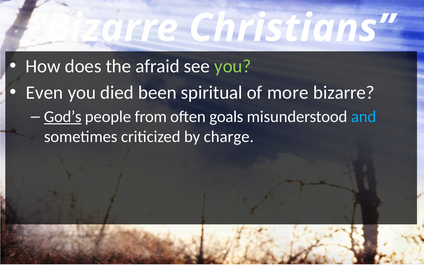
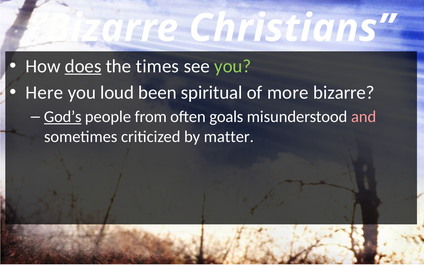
does underline: none -> present
afraid: afraid -> times
Even: Even -> Here
died: died -> loud
and colour: light blue -> pink
charge: charge -> matter
